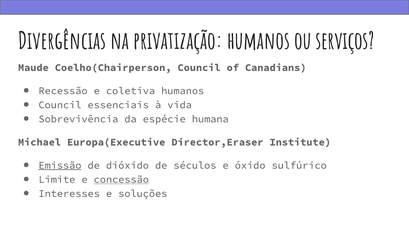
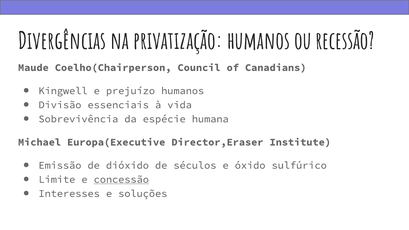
serviços: serviços -> recessão
Recessão: Recessão -> Kingwell
coletiva: coletiva -> prejuízo
Council at (60, 105): Council -> Divisão
Emissão underline: present -> none
